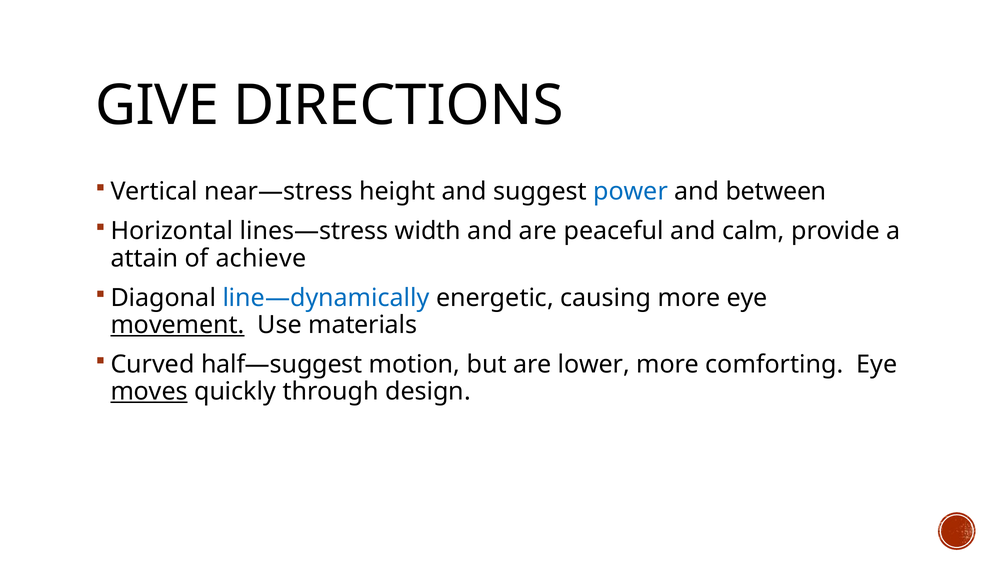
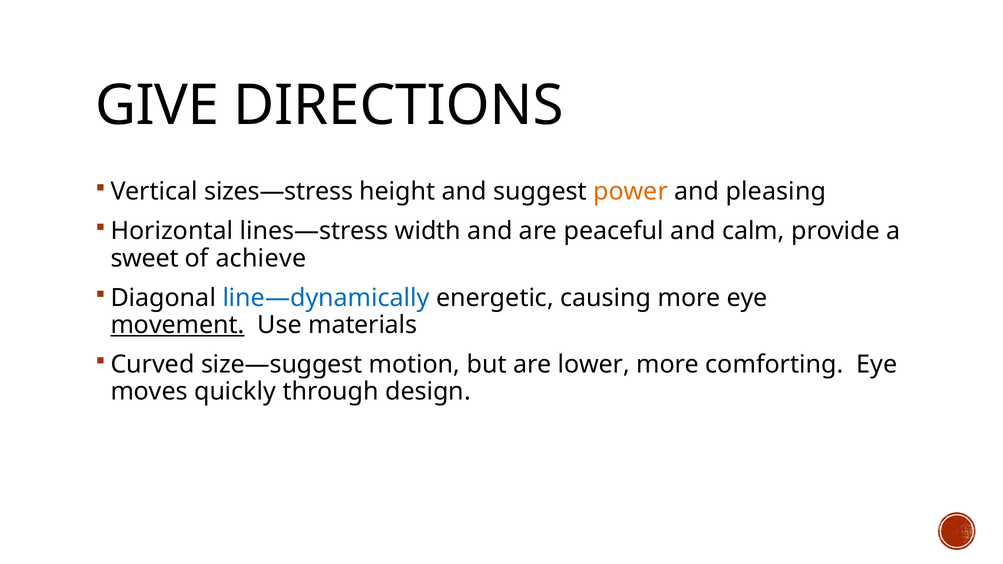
near—stress: near—stress -> sizes—stress
power colour: blue -> orange
between: between -> pleasing
attain: attain -> sweet
half—suggest: half—suggest -> size—suggest
moves underline: present -> none
